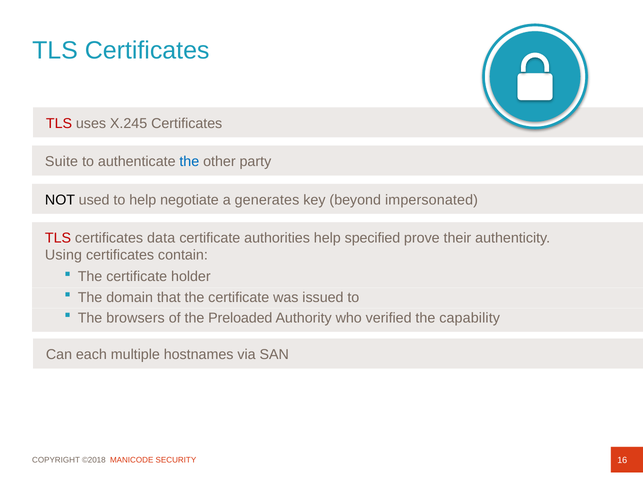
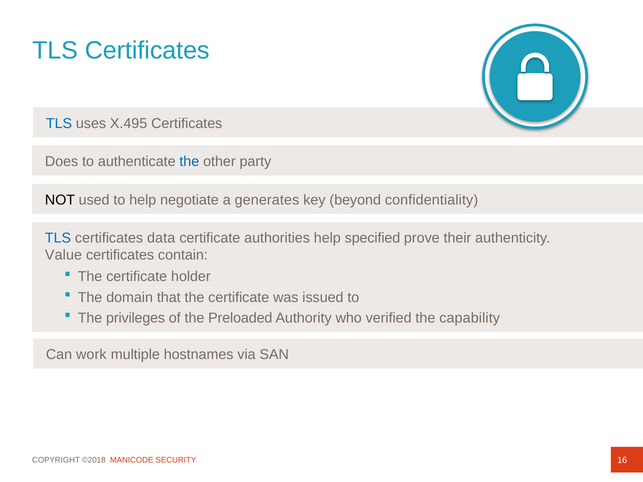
TLS at (59, 123) colour: red -> blue
X.245: X.245 -> X.495
Suite: Suite -> Does
impersonated: impersonated -> confidentiality
TLS at (58, 238) colour: red -> blue
Using: Using -> Value
browsers: browsers -> privileges
each: each -> work
